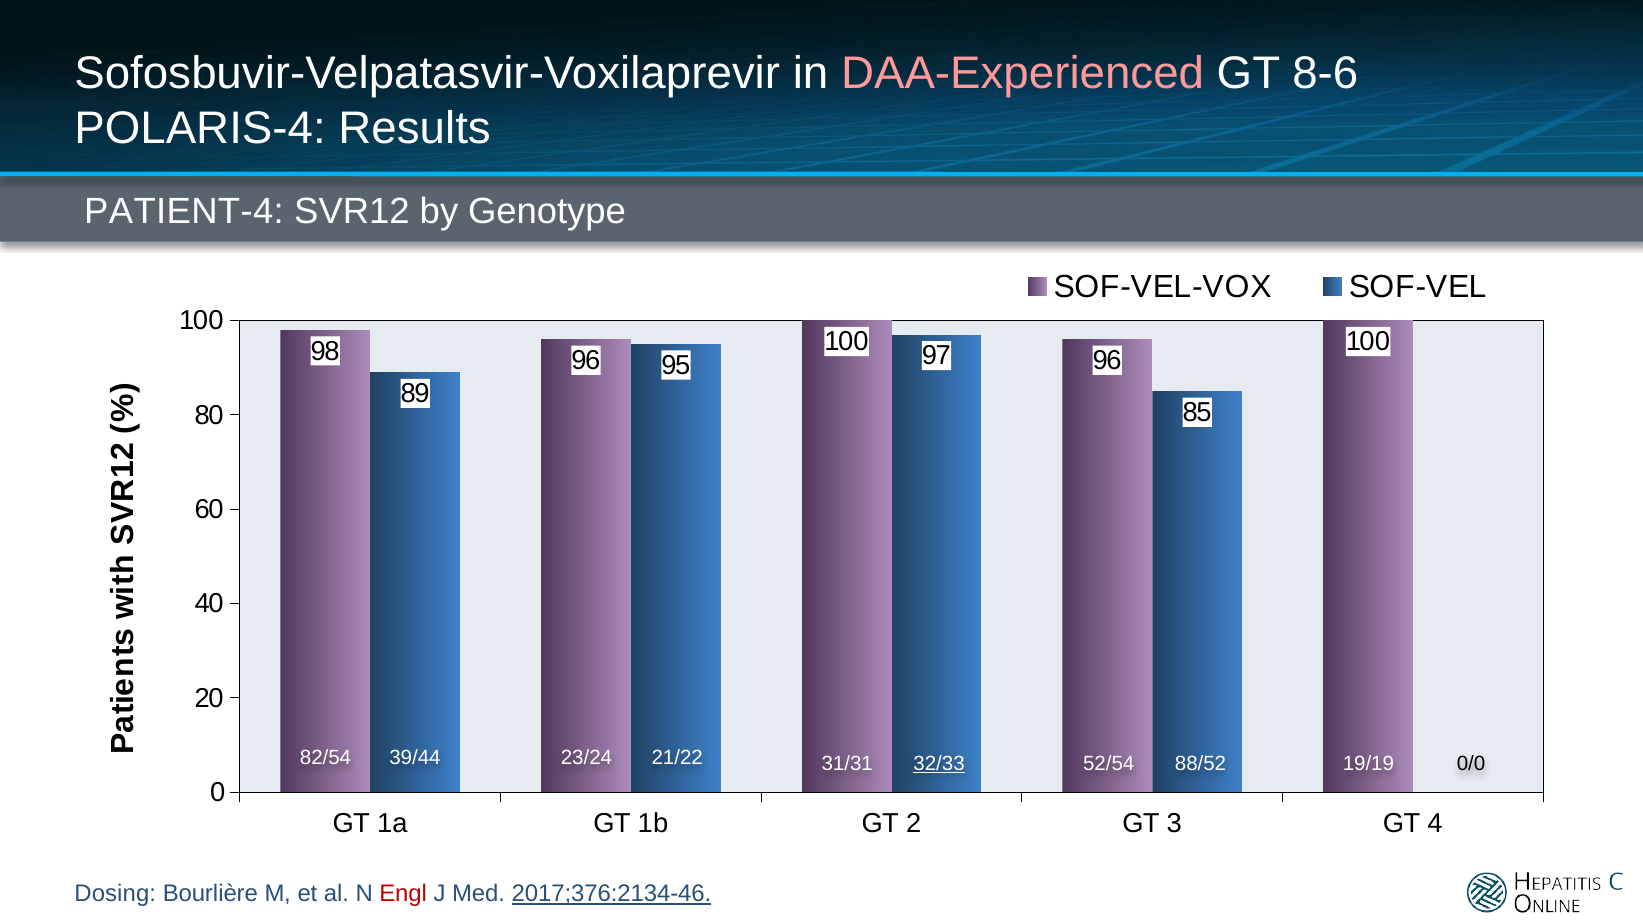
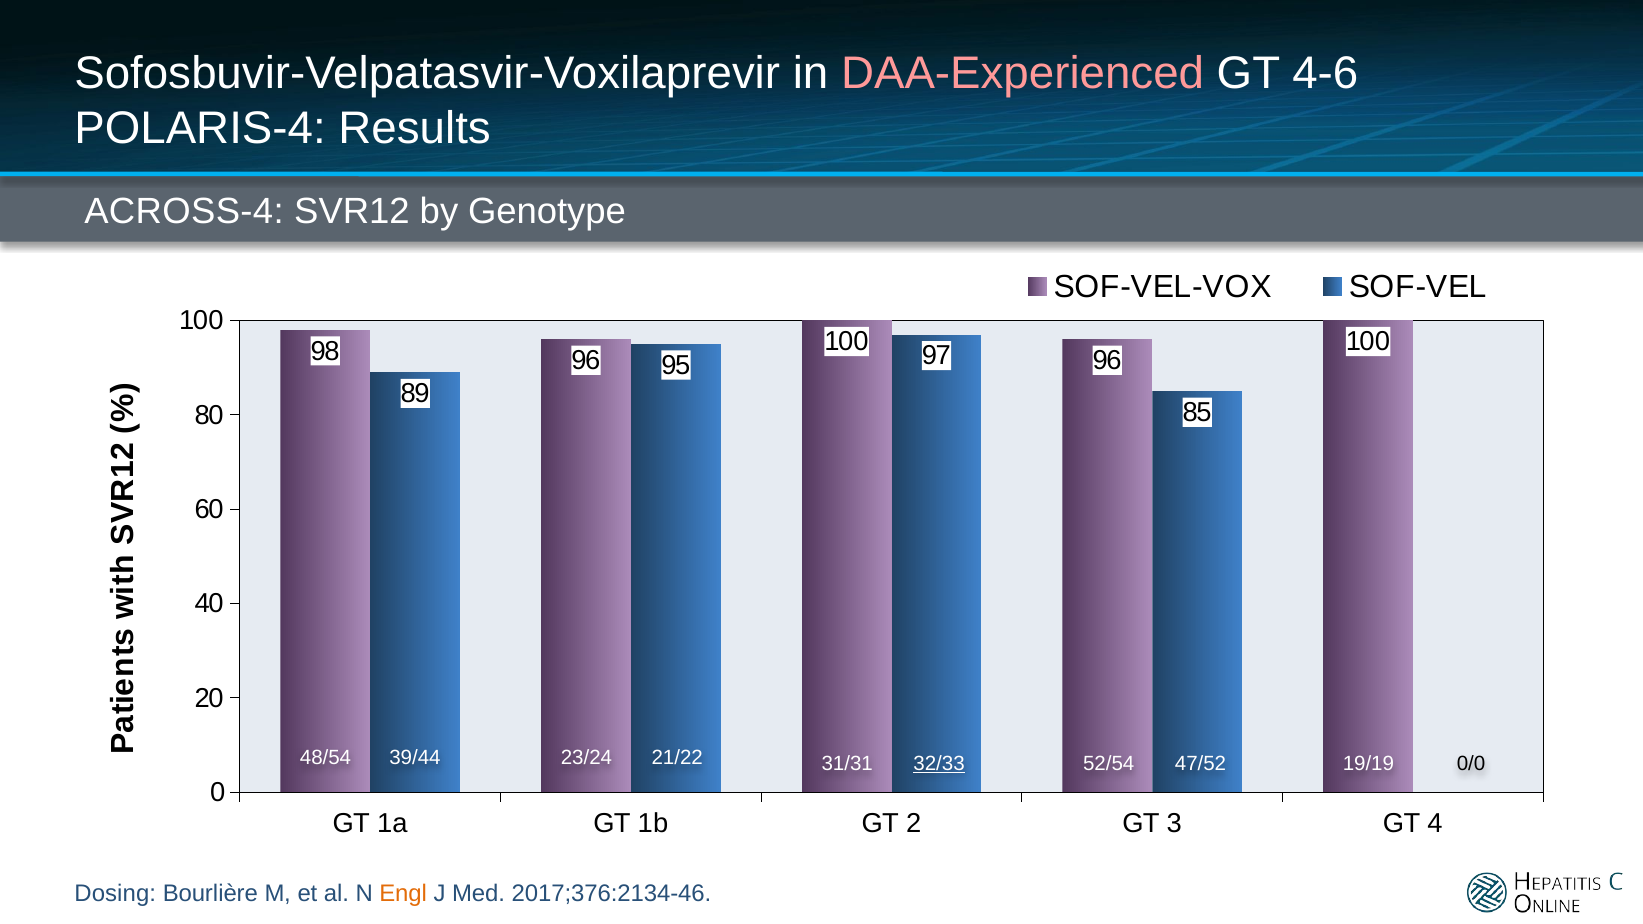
8-6: 8-6 -> 4-6
PATIENT-4: PATIENT-4 -> ACROSS-4
82/54: 82/54 -> 48/54
88/52: 88/52 -> 47/52
Engl colour: red -> orange
2017;376:2134-46 underline: present -> none
